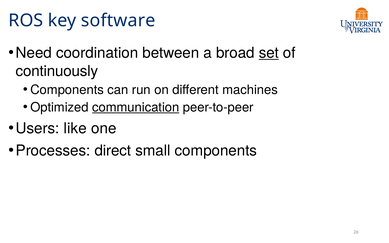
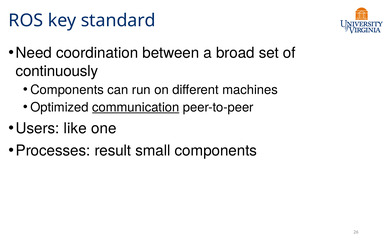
software: software -> standard
set underline: present -> none
direct: direct -> result
